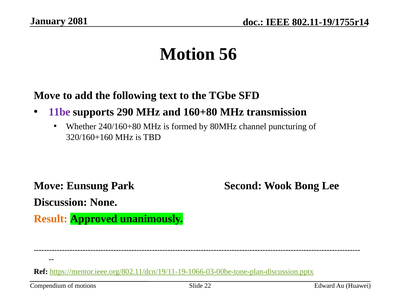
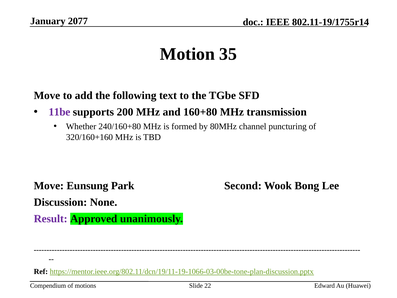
2081: 2081 -> 2077
56: 56 -> 35
290: 290 -> 200
Result colour: orange -> purple
